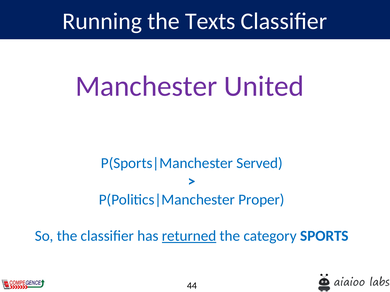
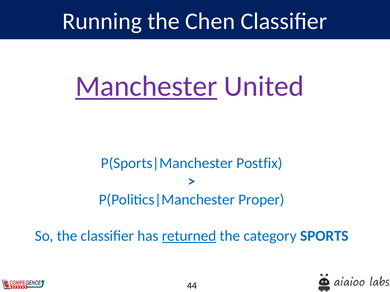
Texts: Texts -> Chen
Manchester underline: none -> present
Served: Served -> Postfix
